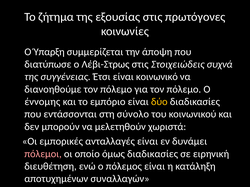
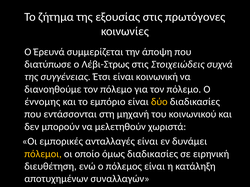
Ύπαρξη: Ύπαρξη -> Έρευνά
κοινωνικό: κοινωνικό -> κοινωνική
σύνολο: σύνολο -> μηχανή
πόλεμοι colour: pink -> yellow
